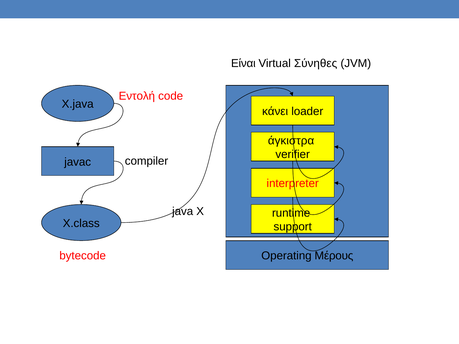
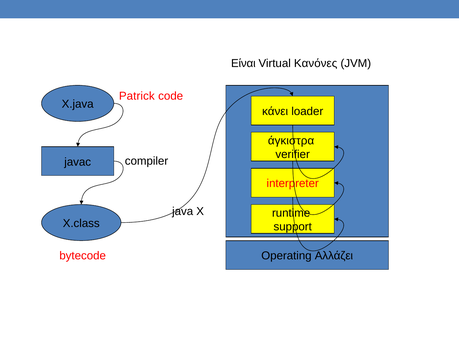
Σύνηθες: Σύνηθες -> Κανόνες
Εντολή: Εντολή -> Patrick
Μέρους: Μέρους -> Αλλάζει
